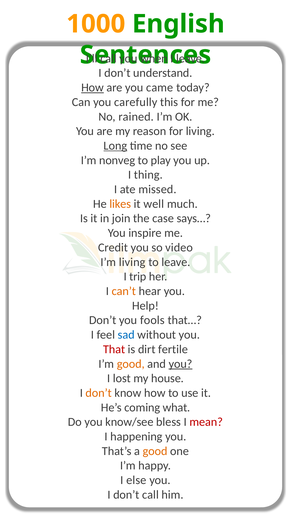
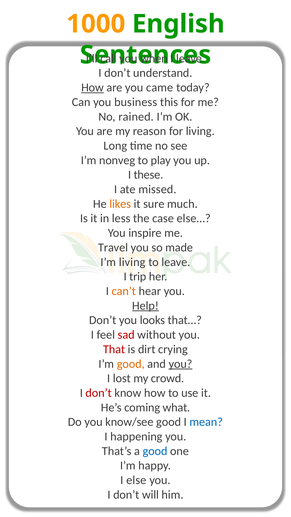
carefully: carefully -> business
Long underline: present -> none
thing: thing -> these
well: well -> sure
join: join -> less
says…: says… -> else…
Credit: Credit -> Travel
video: video -> made
Help underline: none -> present
fools: fools -> looks
sad colour: blue -> red
fertile: fertile -> crying
house: house -> crowd
don’t at (99, 393) colour: orange -> red
know/see bless: bless -> good
mean colour: red -> blue
good at (155, 451) colour: orange -> blue
don’t call: call -> will
